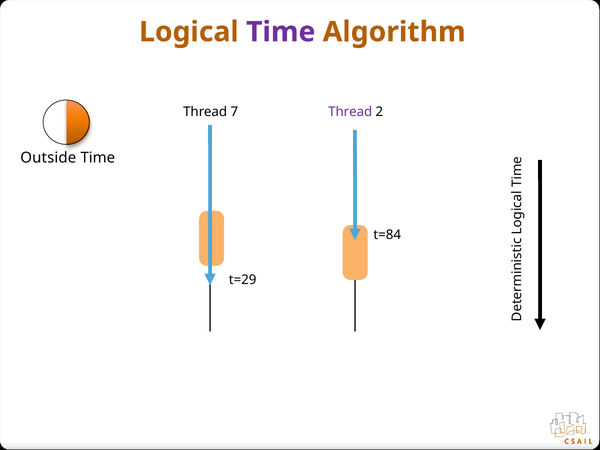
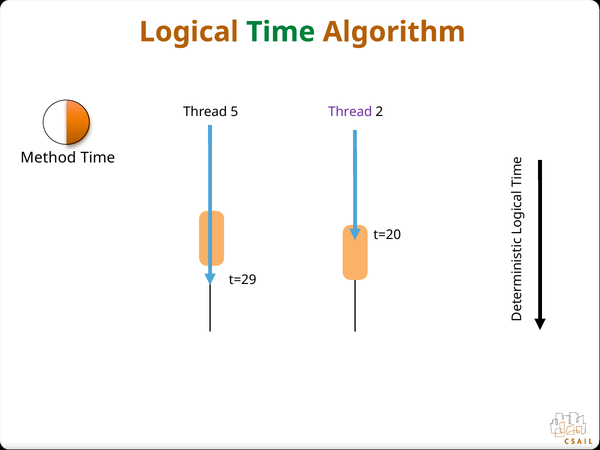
Time at (281, 32) colour: purple -> green
7: 7 -> 5
Outside: Outside -> Method
t=84: t=84 -> t=20
